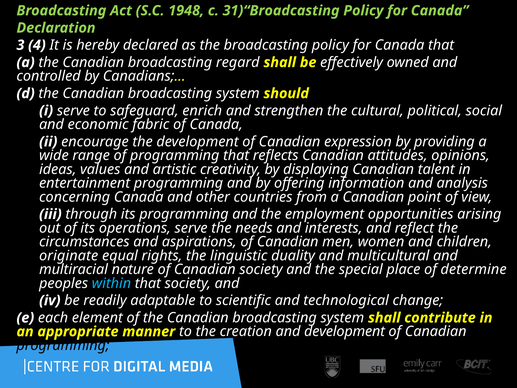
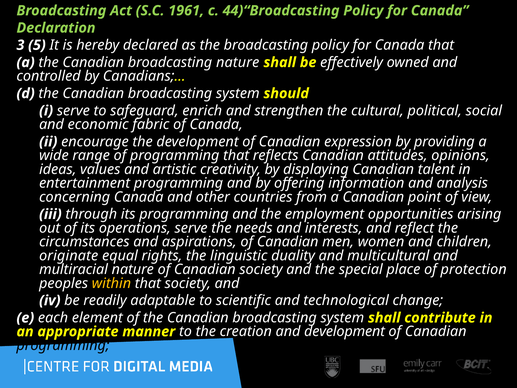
1948: 1948 -> 1961
31)“Broadcasting: 31)“Broadcasting -> 44)“Broadcasting
4: 4 -> 5
broadcasting regard: regard -> nature
determine: determine -> protection
within colour: light blue -> yellow
